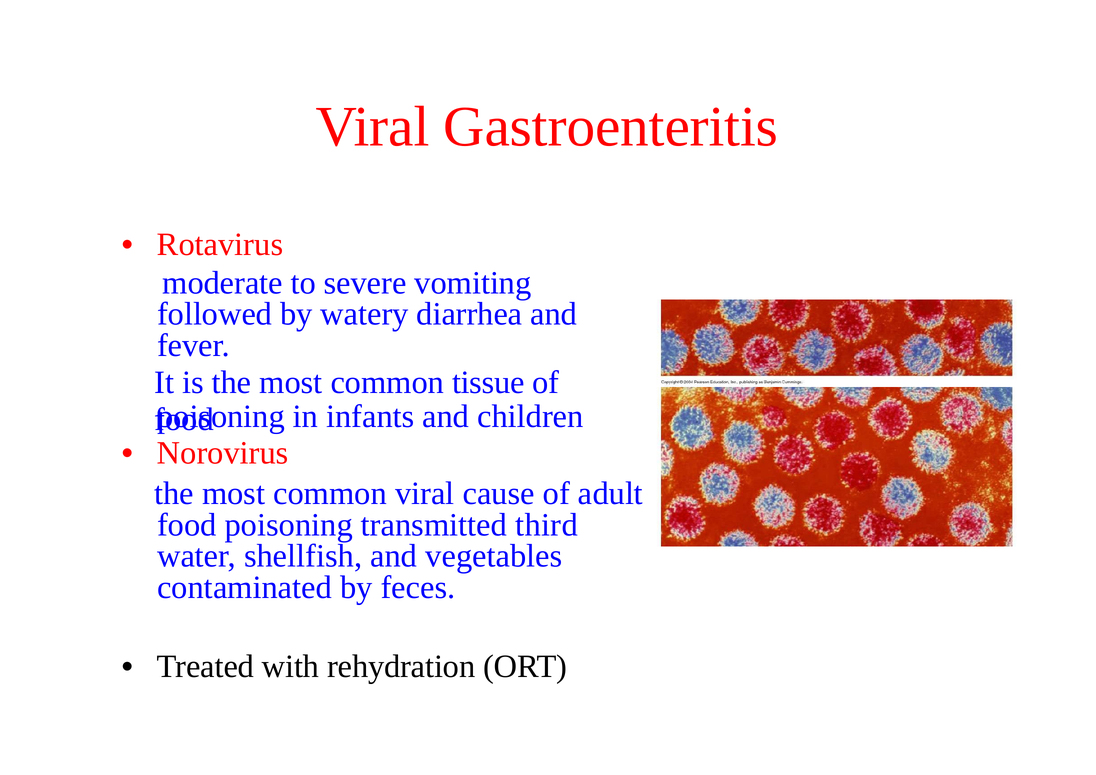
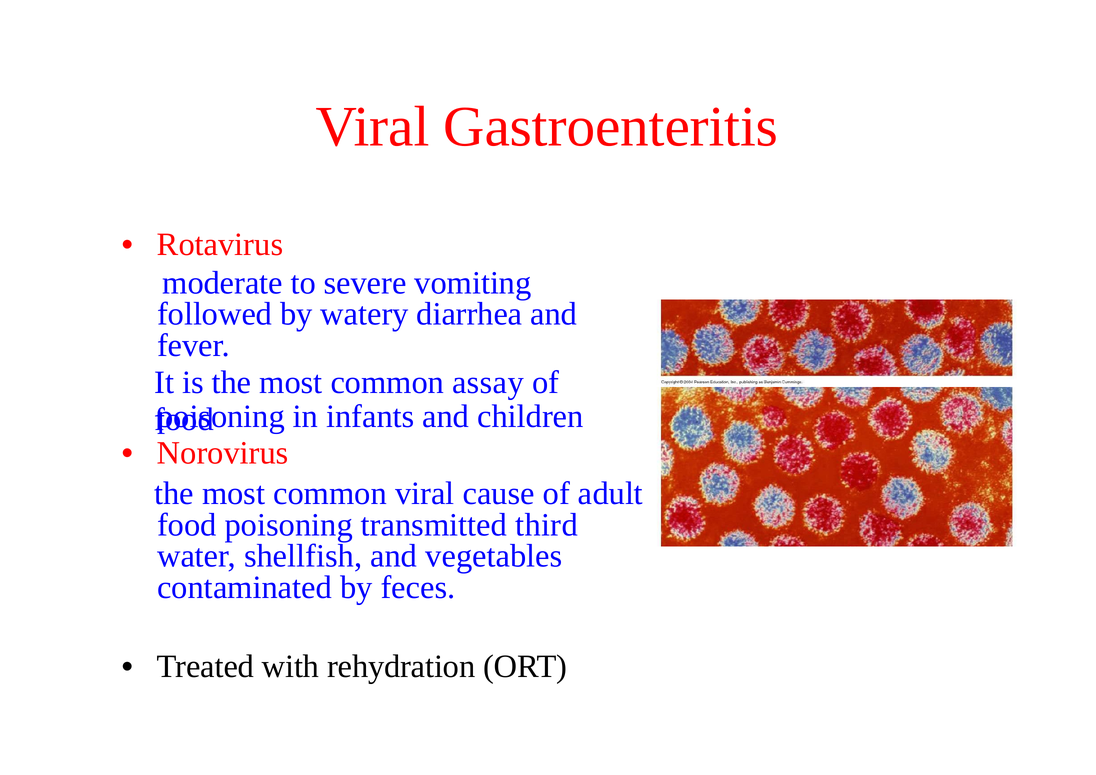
tissue: tissue -> assay
